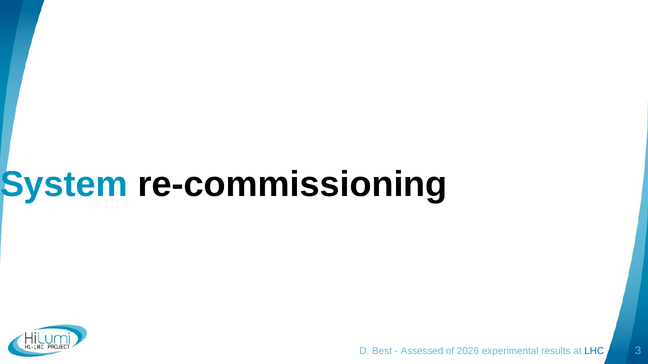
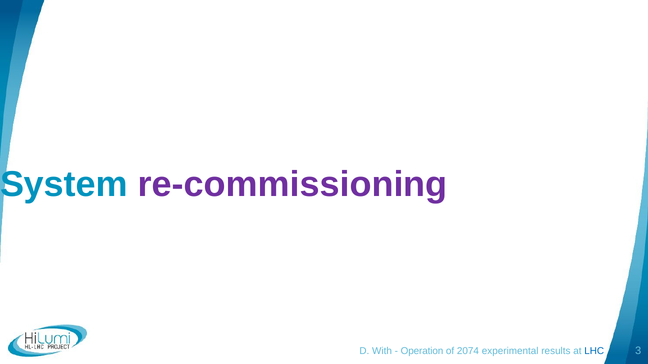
re-commissioning colour: black -> purple
Best: Best -> With
Assessed: Assessed -> Operation
2026: 2026 -> 2074
